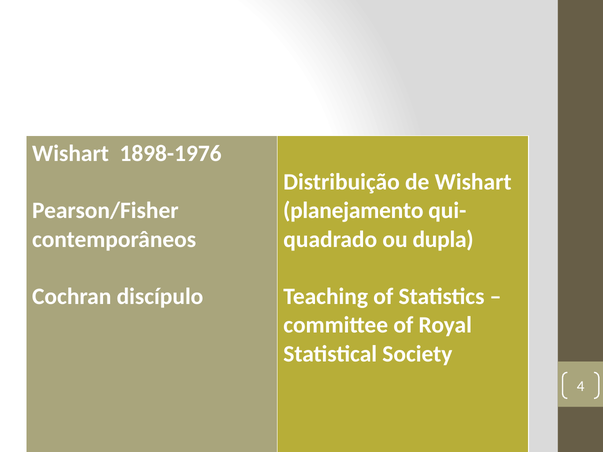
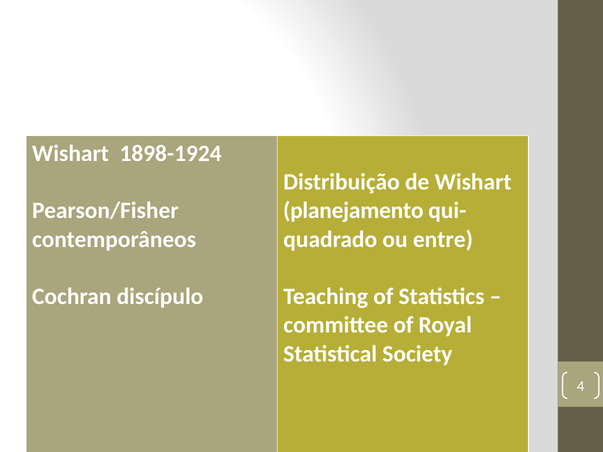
1898-1976: 1898-1976 -> 1898-1924
dupla: dupla -> entre
